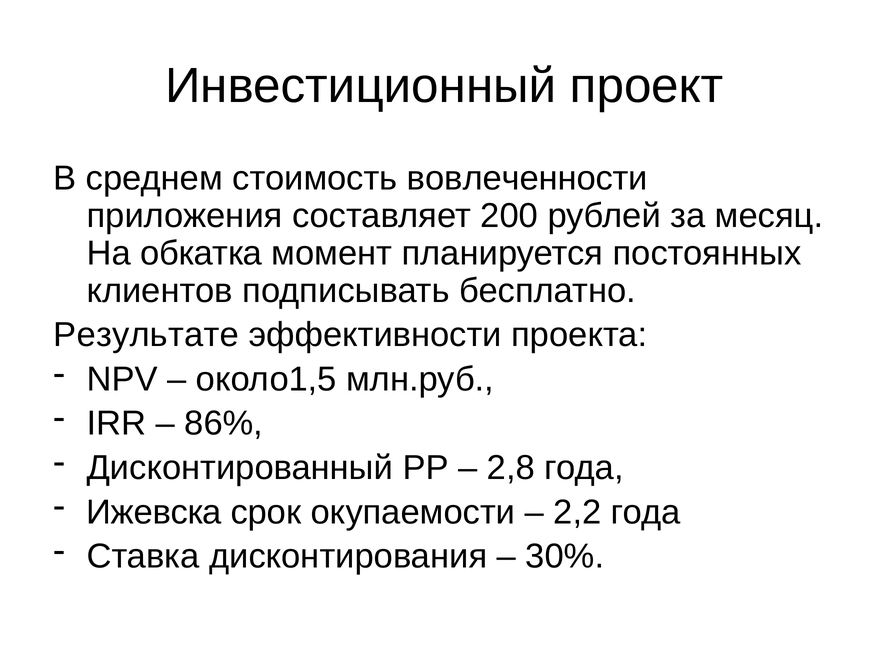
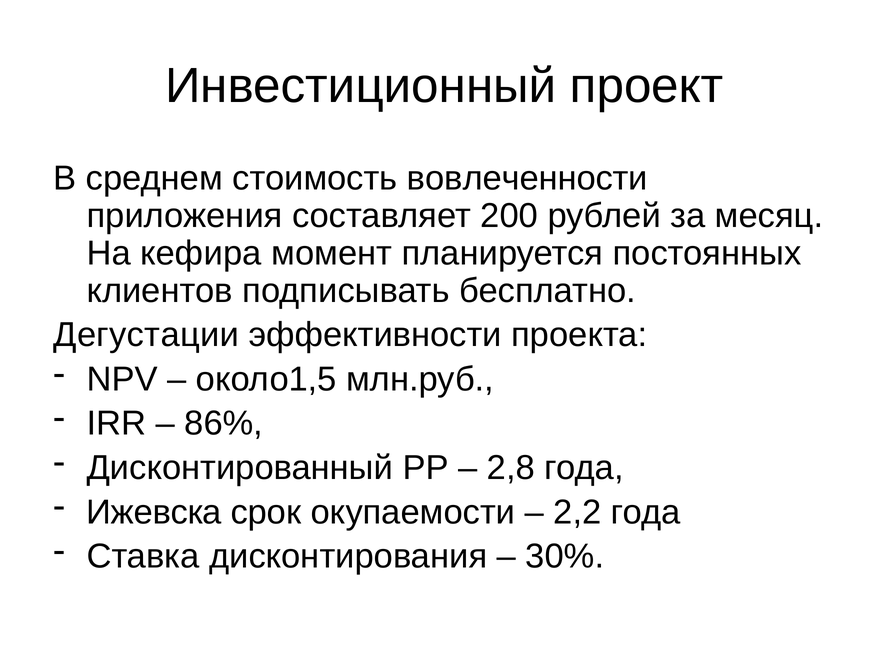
обкатка: обкатка -> кефира
Результате: Результате -> Дегустации
